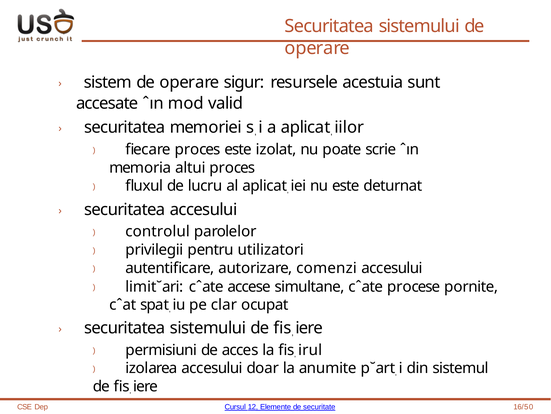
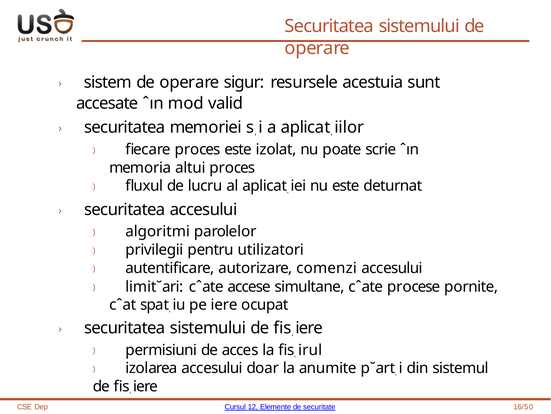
controlul: controlul -> algoritmi
pe clar: clar -> iere
